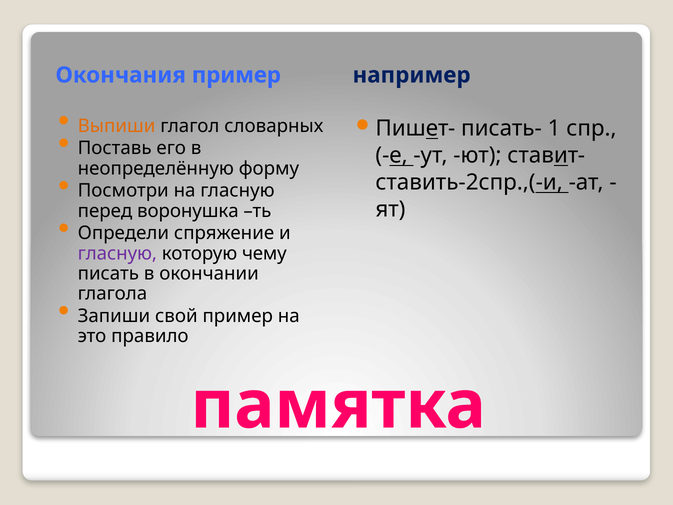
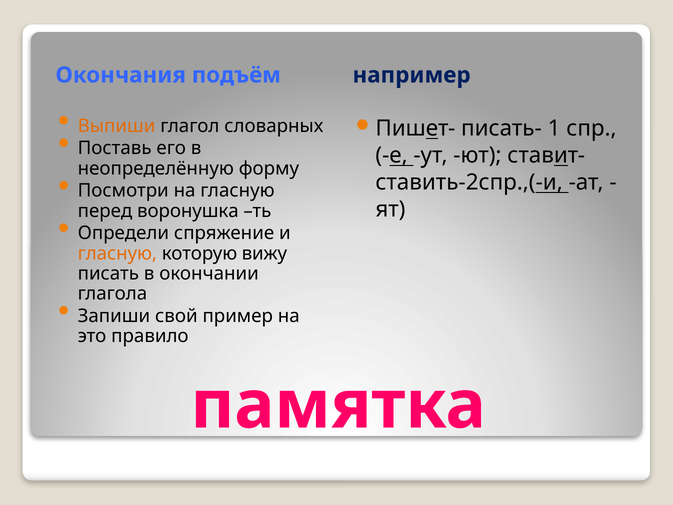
Окончания пример: пример -> подъём
гласную at (117, 253) colour: purple -> orange
чему: чему -> вижу
